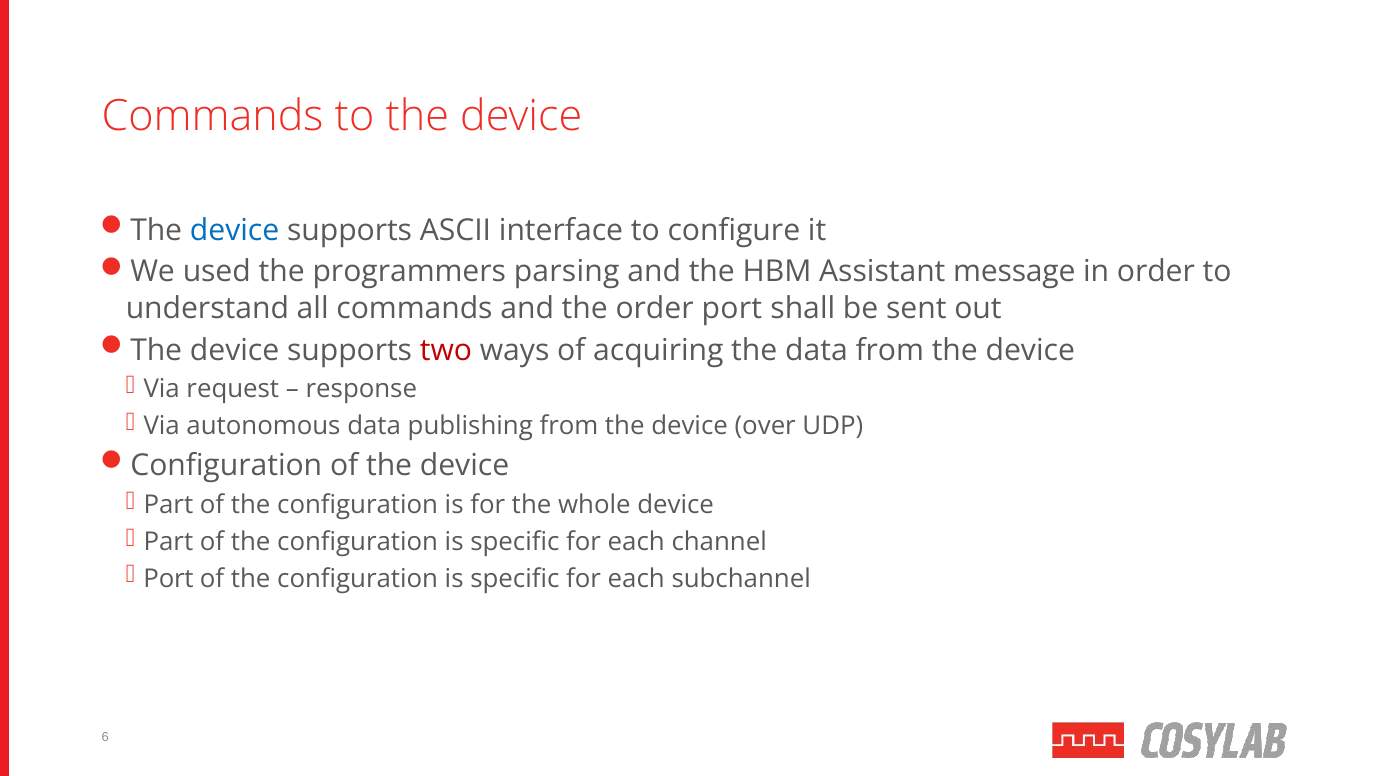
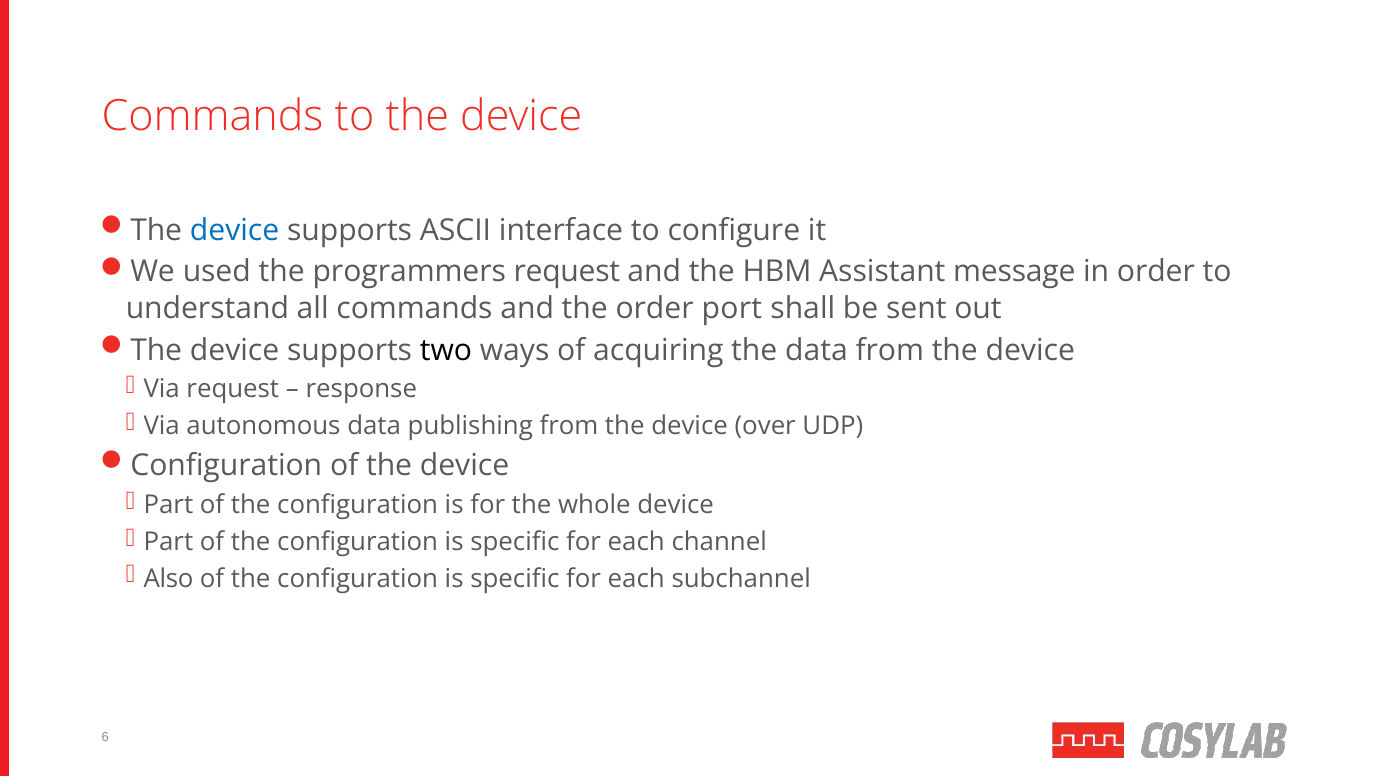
programmers parsing: parsing -> request
two colour: red -> black
Port at (169, 578): Port -> Also
